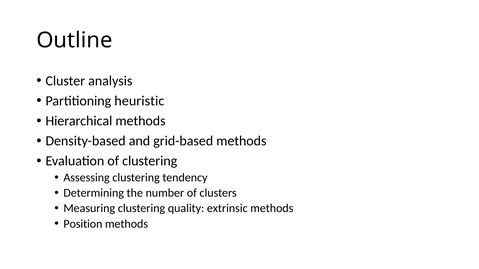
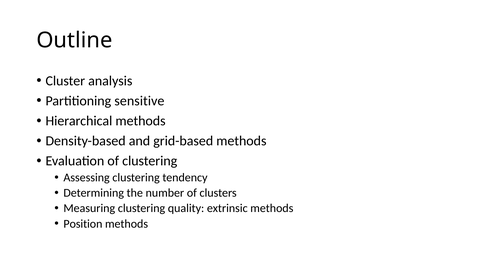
heuristic: heuristic -> sensitive
